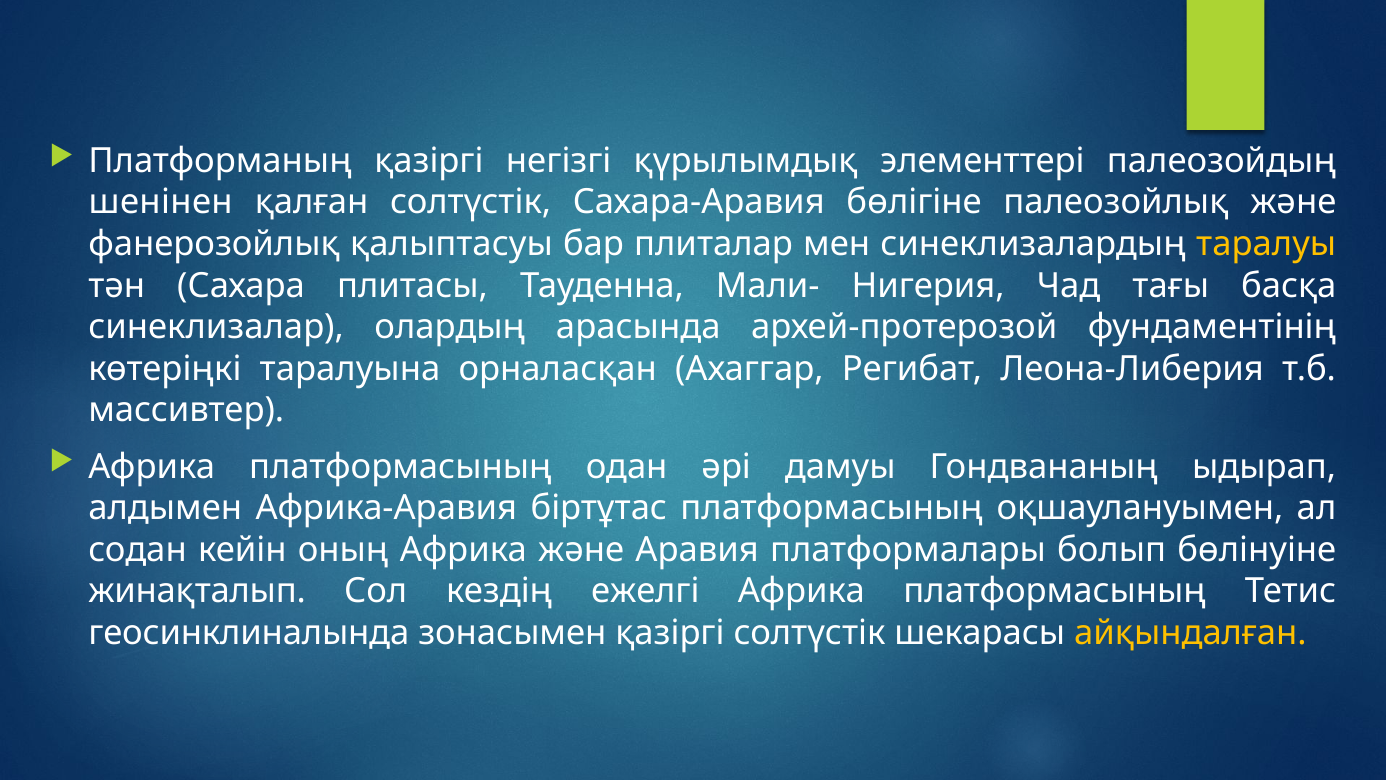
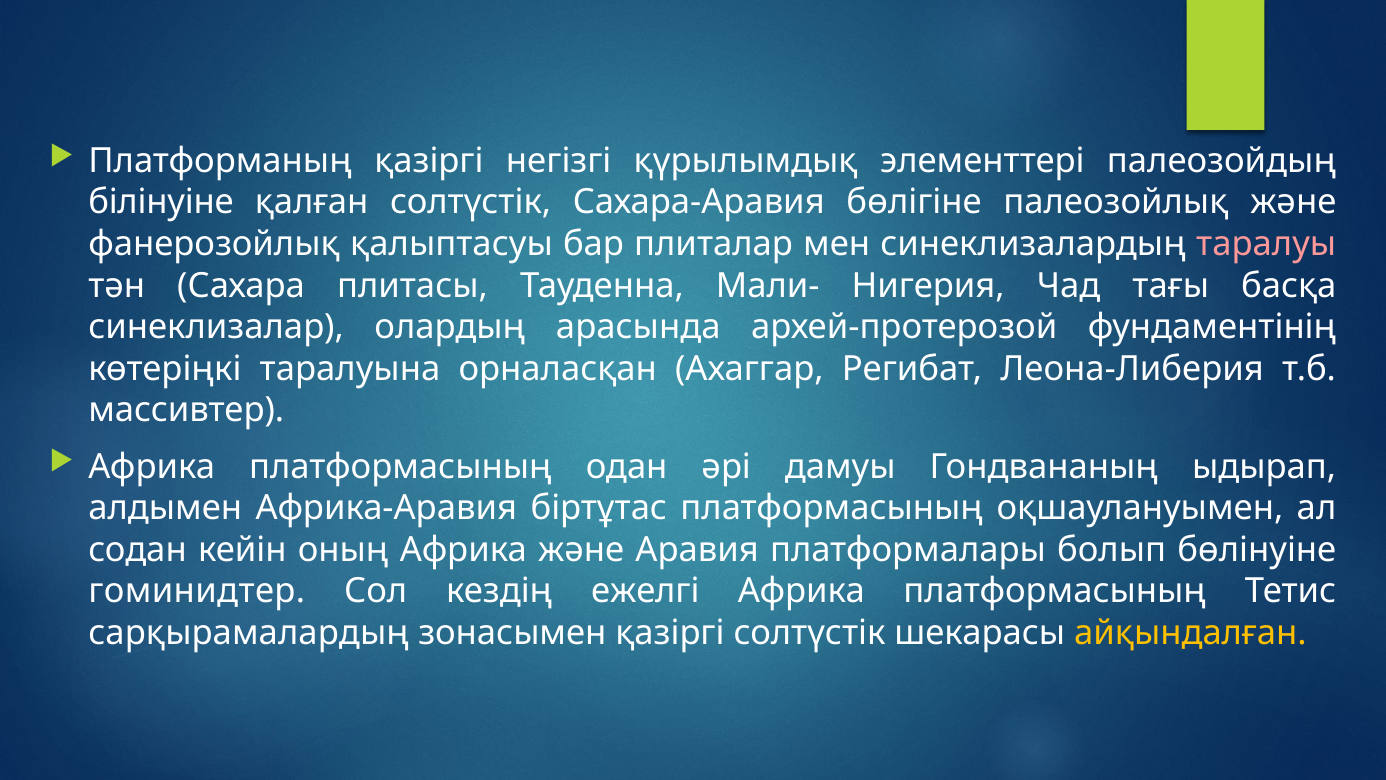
шенінен: шенінен -> білінуіне
таралуы colour: yellow -> pink
жинақталып: жинақталып -> гоминидтер
геосинклиналында: геосинклиналында -> сарқырамалардың
